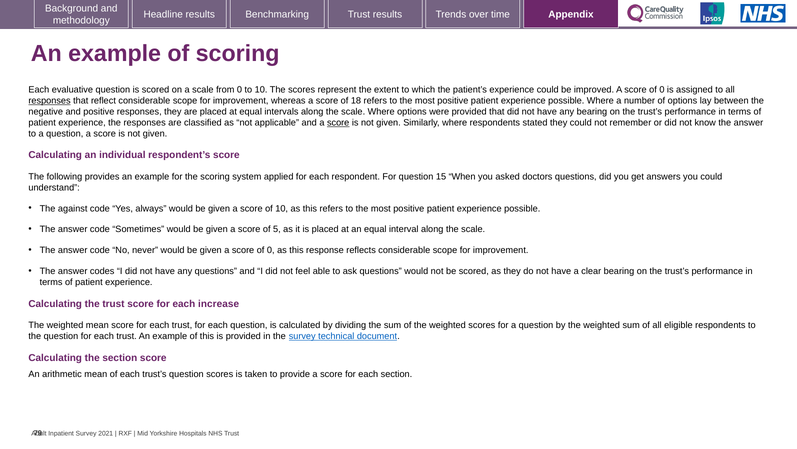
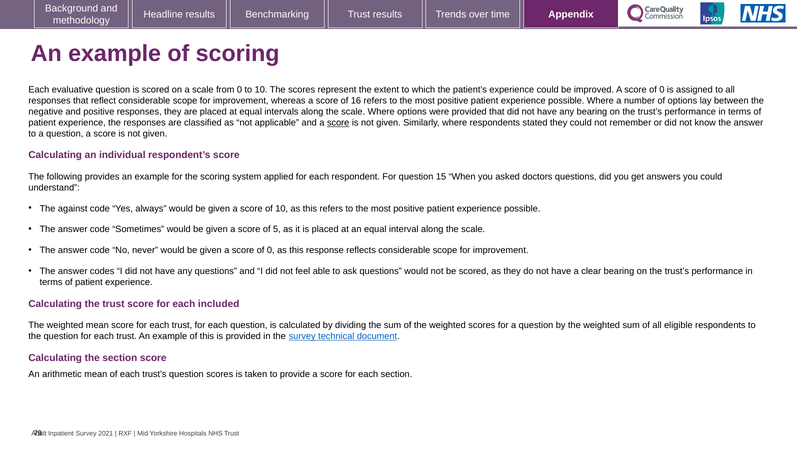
responses at (50, 100) underline: present -> none
18: 18 -> 16
increase: increase -> included
